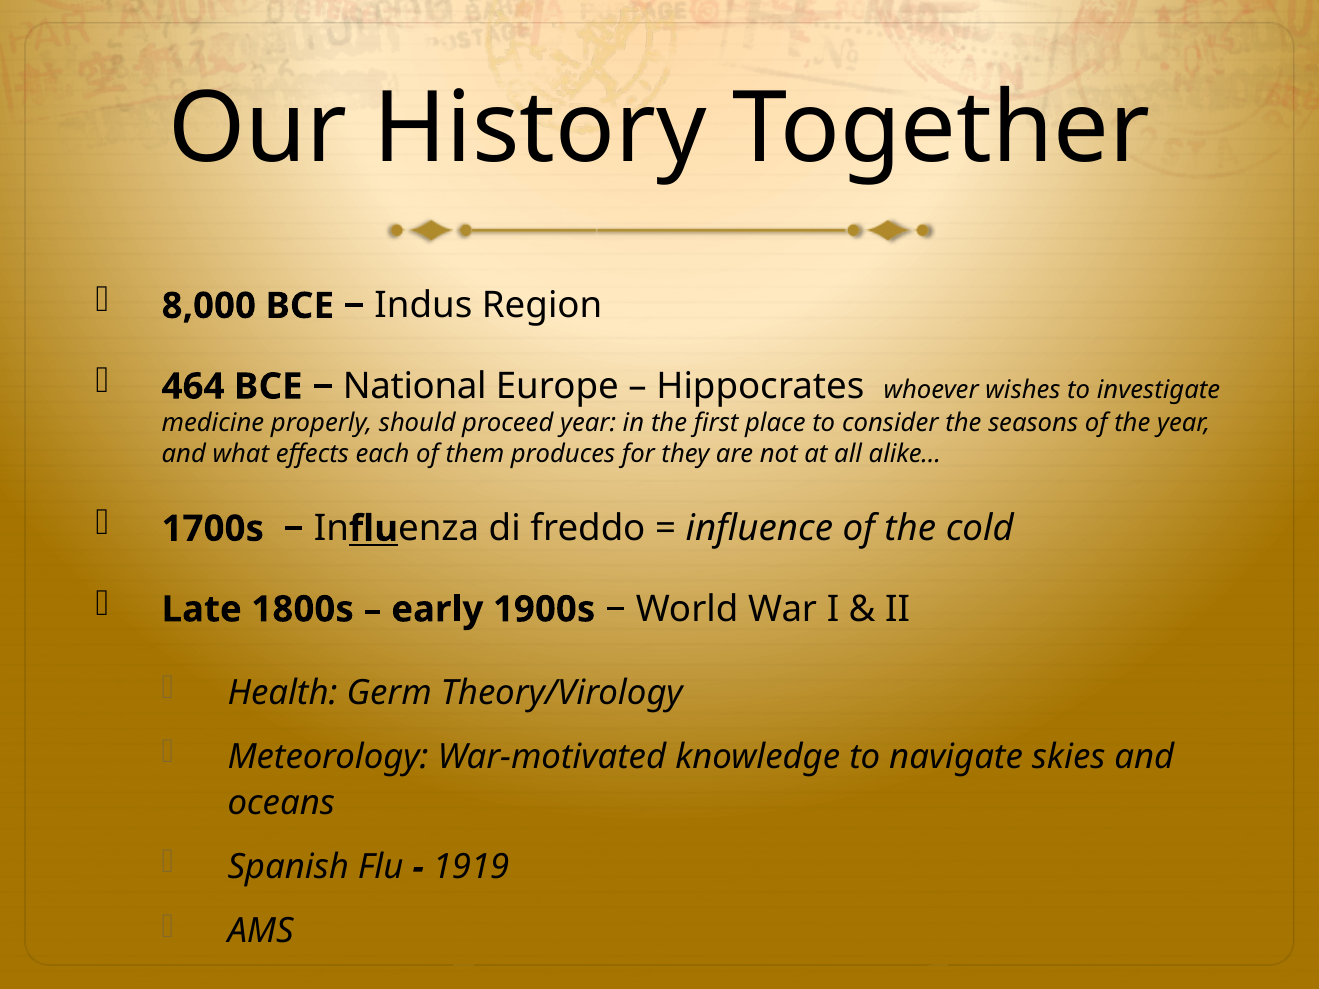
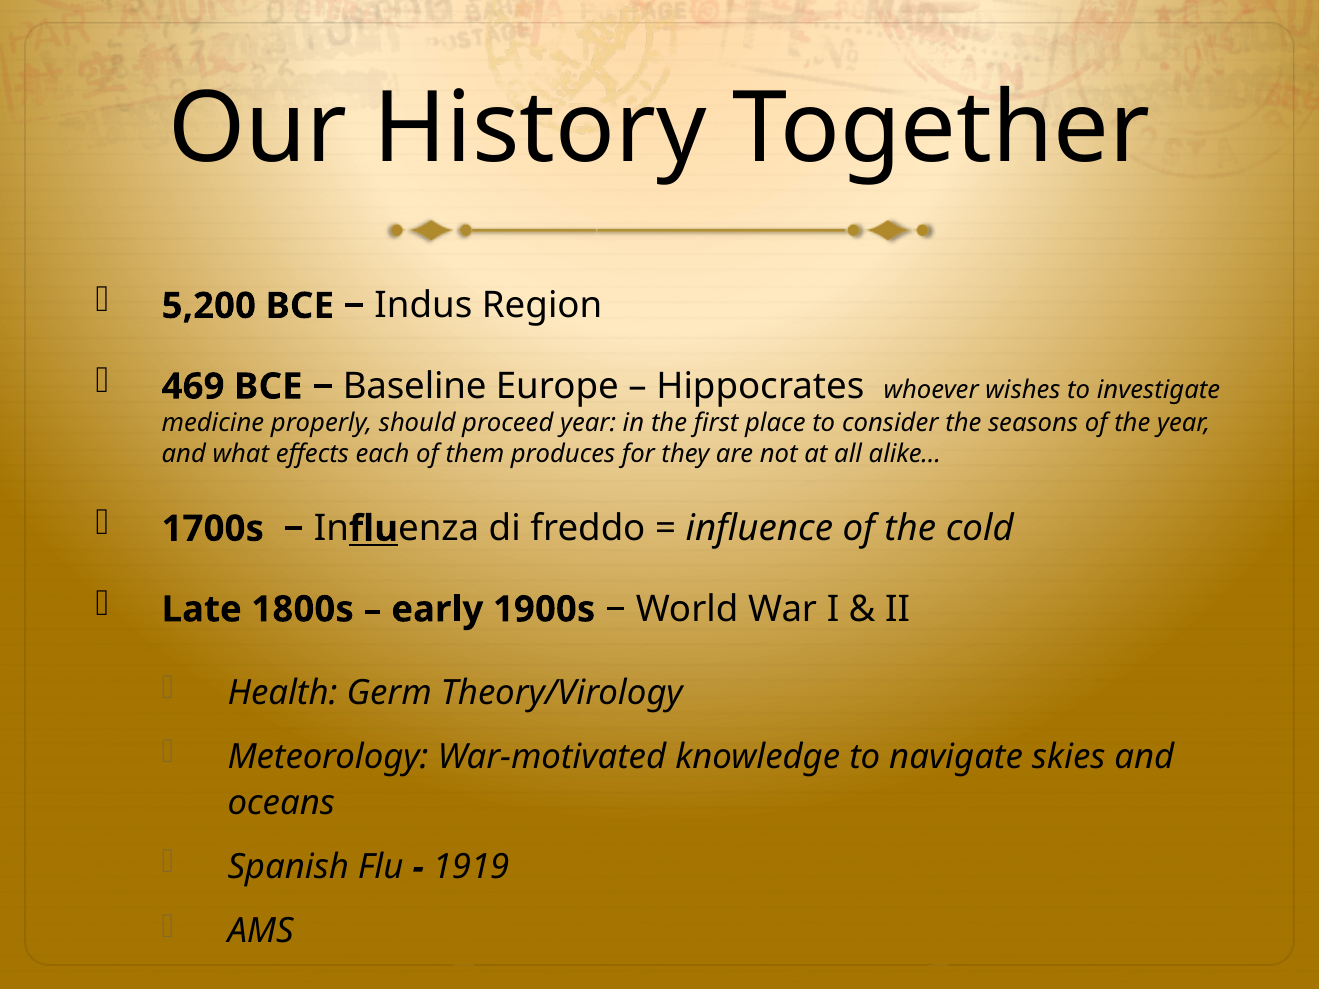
8,000: 8,000 -> 5,200
464: 464 -> 469
National: National -> Baseline
